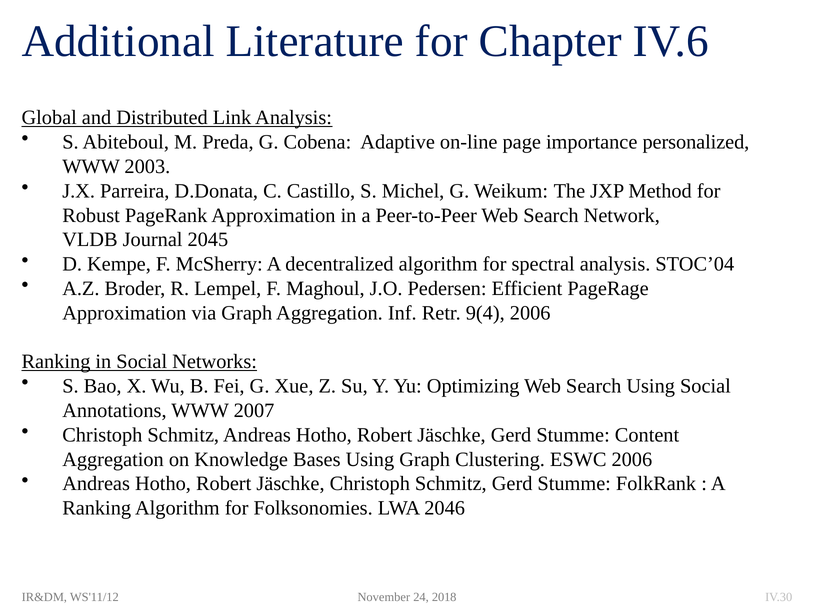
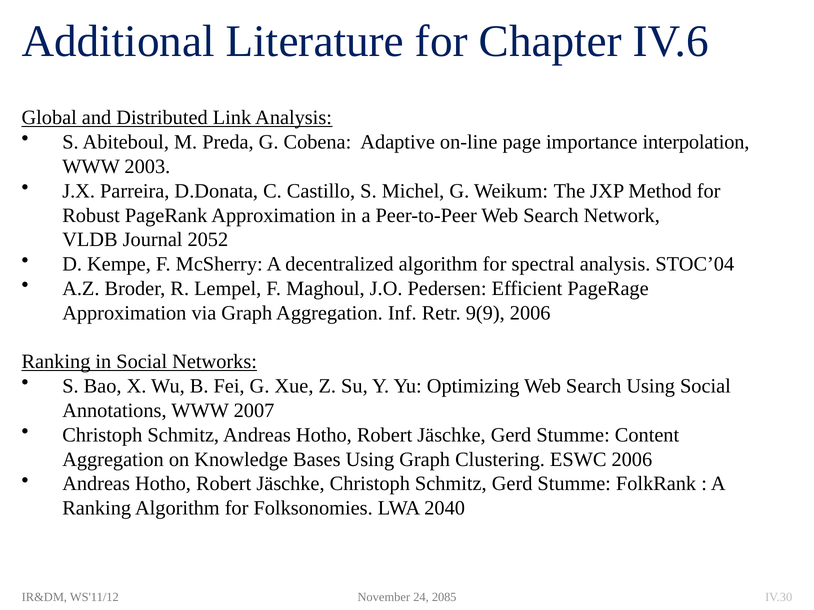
personalized: personalized -> interpolation
2045: 2045 -> 2052
9(4: 9(4 -> 9(9
2046: 2046 -> 2040
2018: 2018 -> 2085
